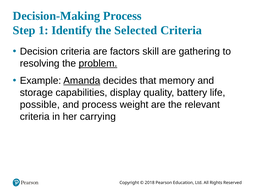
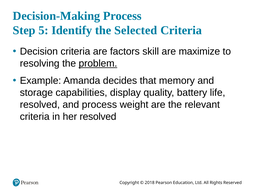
1: 1 -> 5
gathering: gathering -> maximize
Amanda underline: present -> none
possible at (40, 104): possible -> resolved
her carrying: carrying -> resolved
